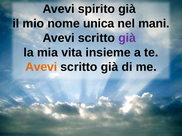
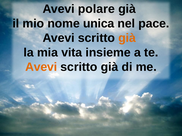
spirito: spirito -> polare
mani: mani -> pace
già at (127, 38) colour: purple -> orange
